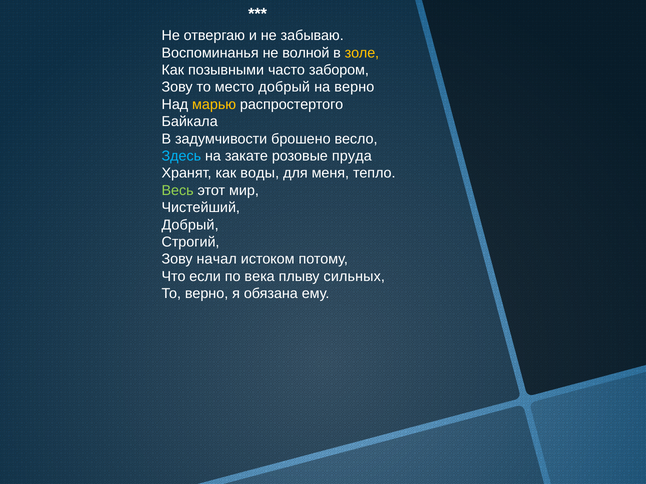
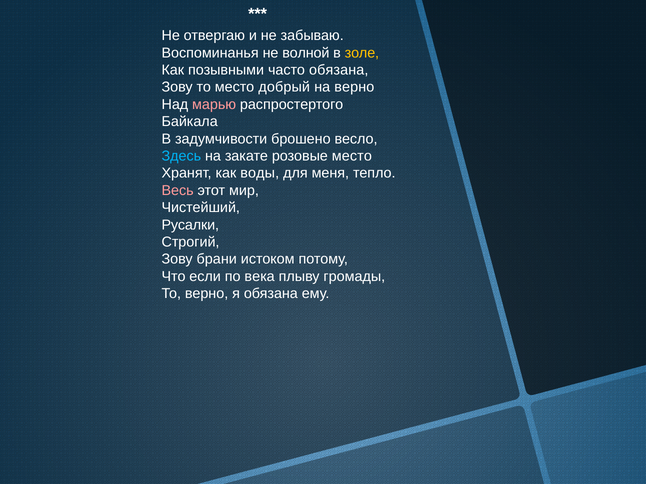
часто забором: забором -> обязана
марью colour: yellow -> pink
розовые пруда: пруда -> место
Весь colour: light green -> pink
Добрый at (190, 225): Добрый -> Русалки
начал: начал -> брани
сильных: сильных -> громады
